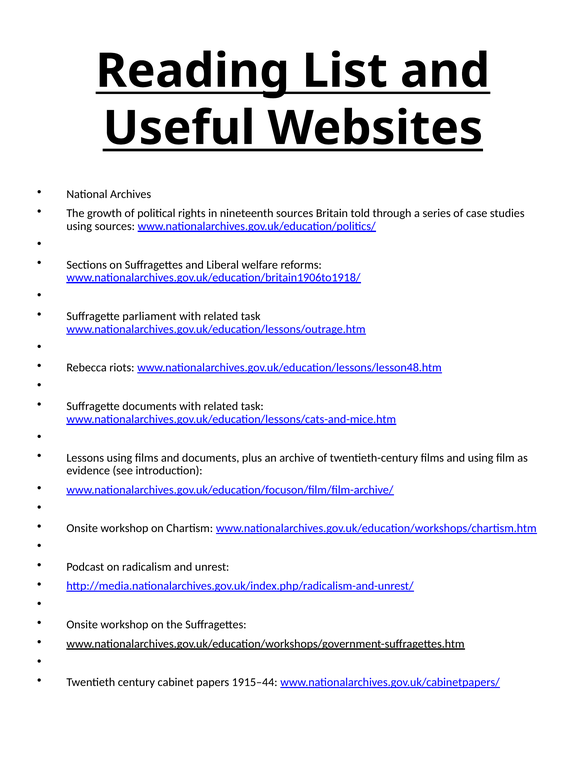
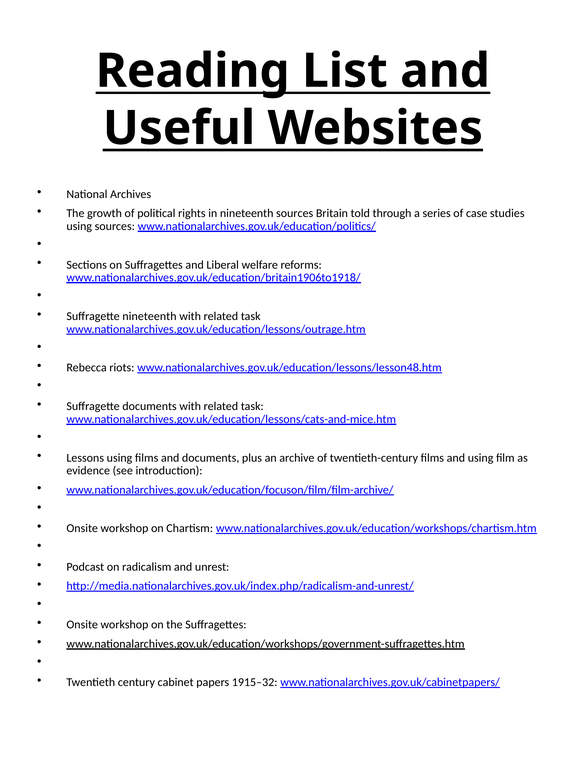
Suffragette parliament: parliament -> nineteenth
1915–44: 1915–44 -> 1915–32
